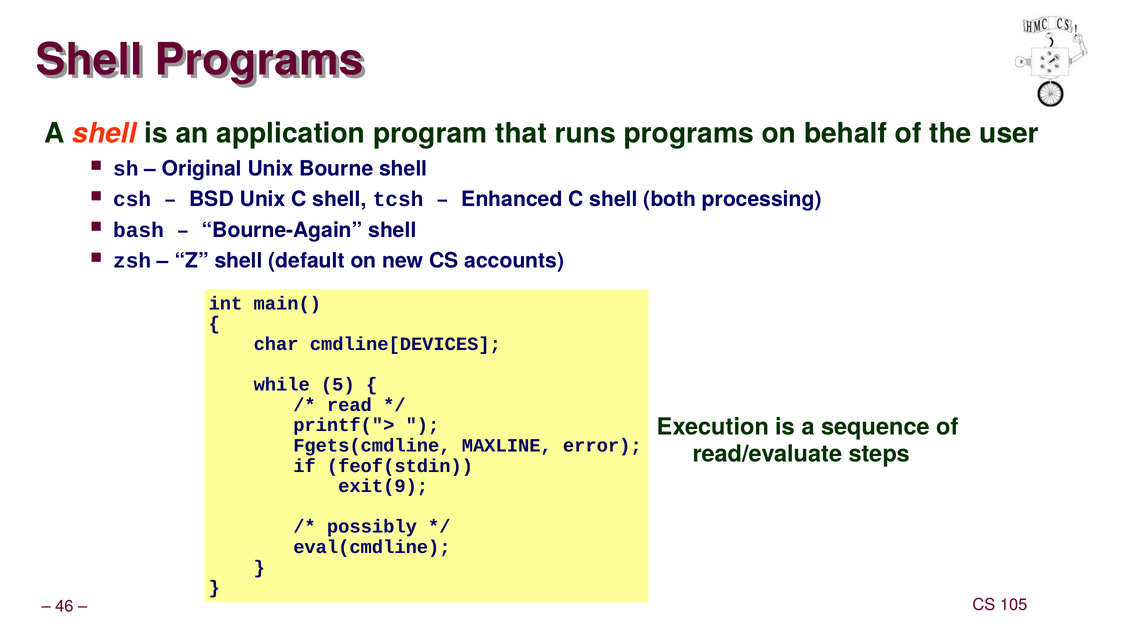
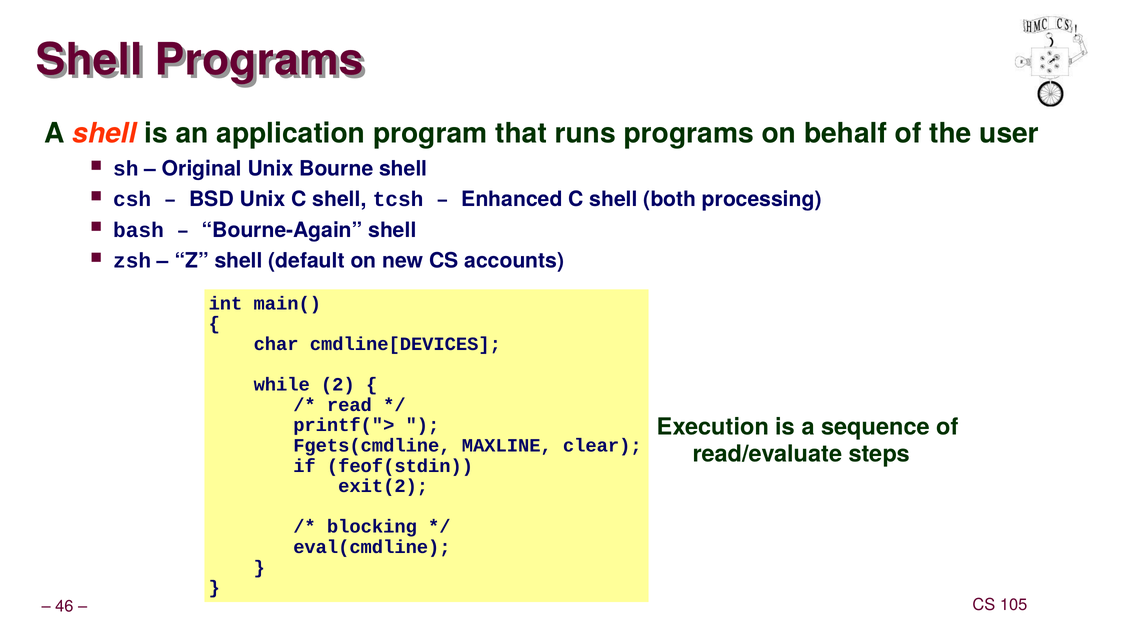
5: 5 -> 2
error: error -> clear
exit(9: exit(9 -> exit(2
possibly: possibly -> blocking
